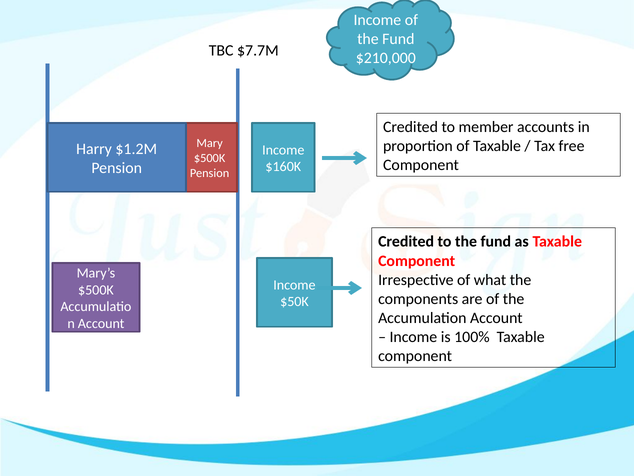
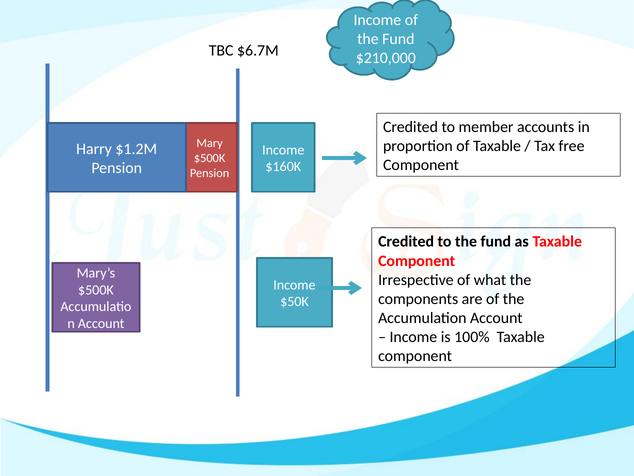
$7.7M: $7.7M -> $6.7M
